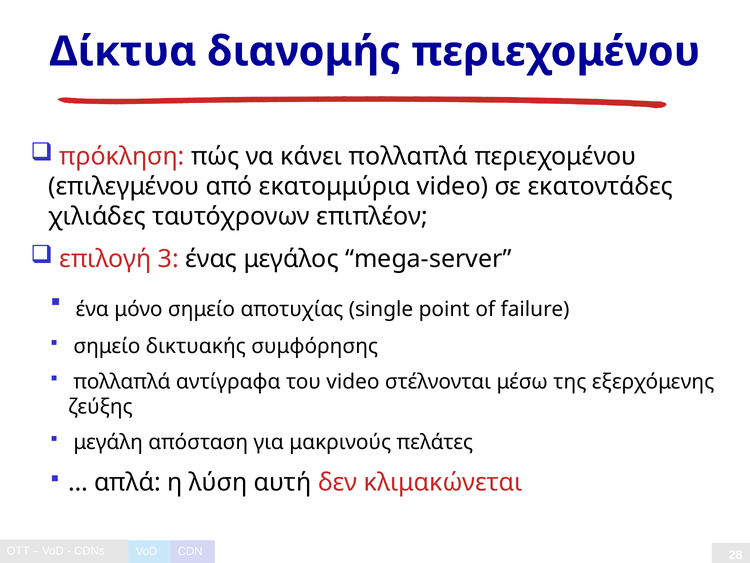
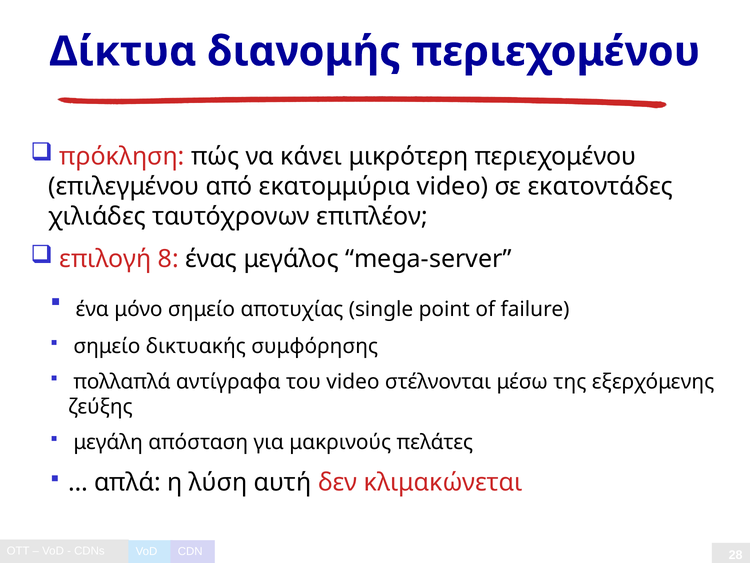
κάνει πολλαπλά: πολλαπλά -> μικρότερη
3: 3 -> 8
